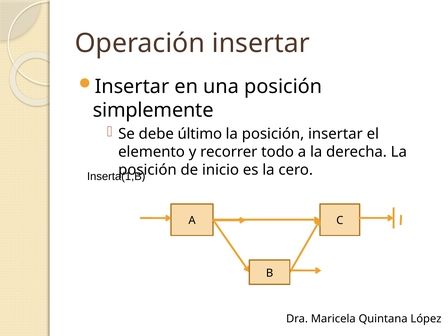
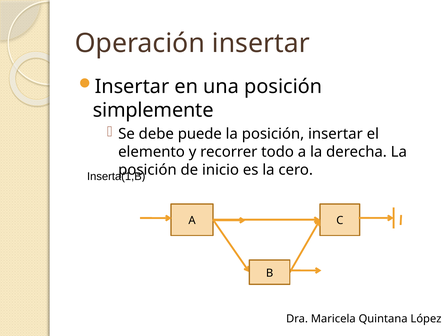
último: último -> puede
